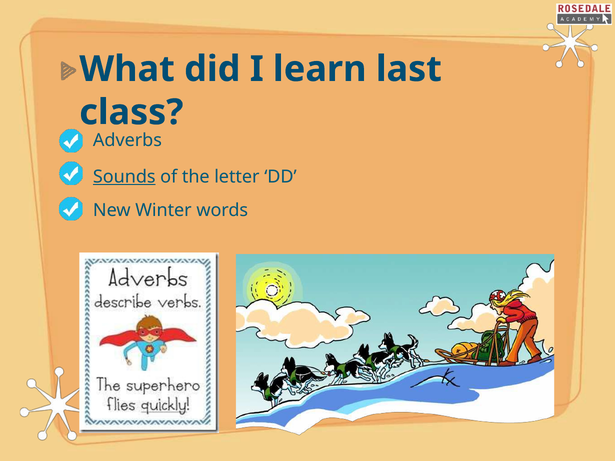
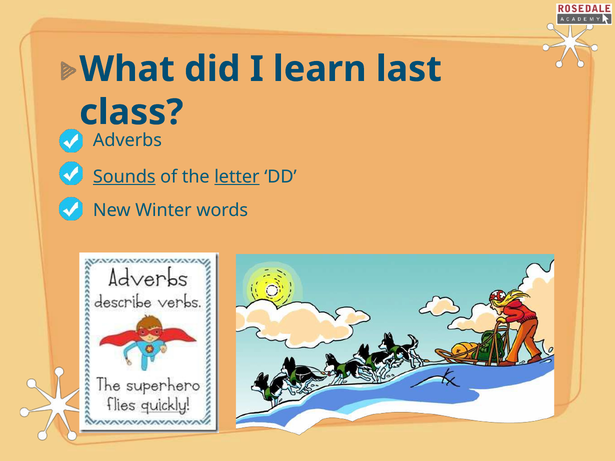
letter underline: none -> present
